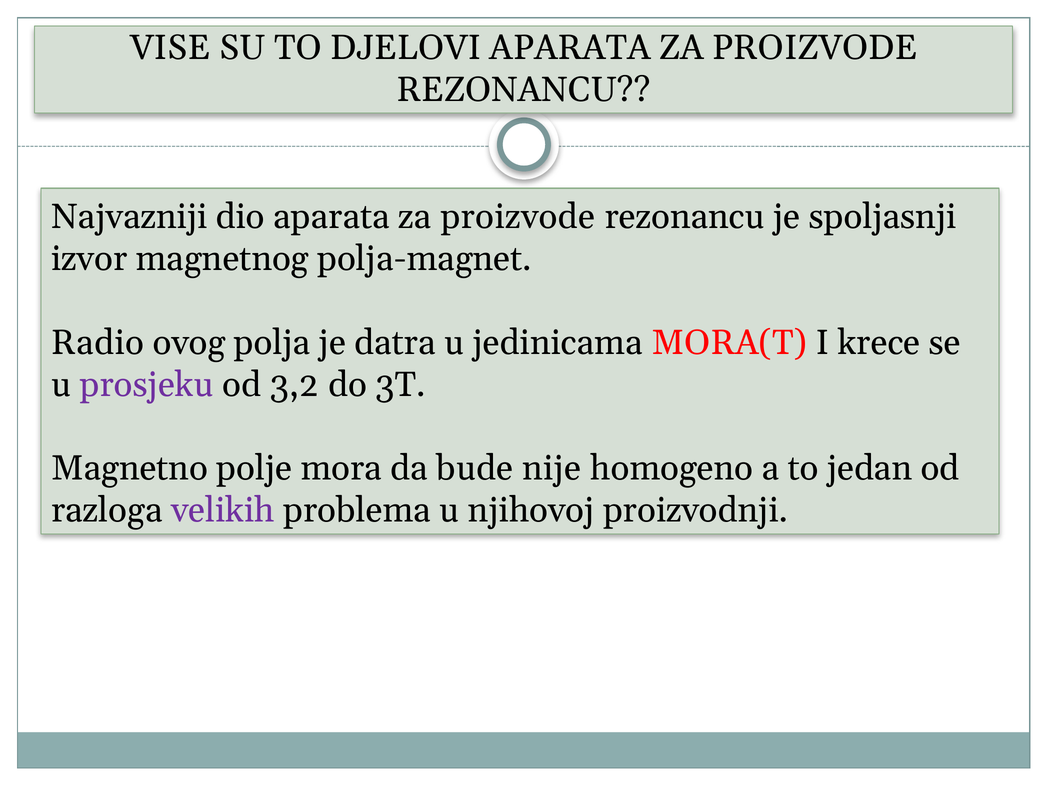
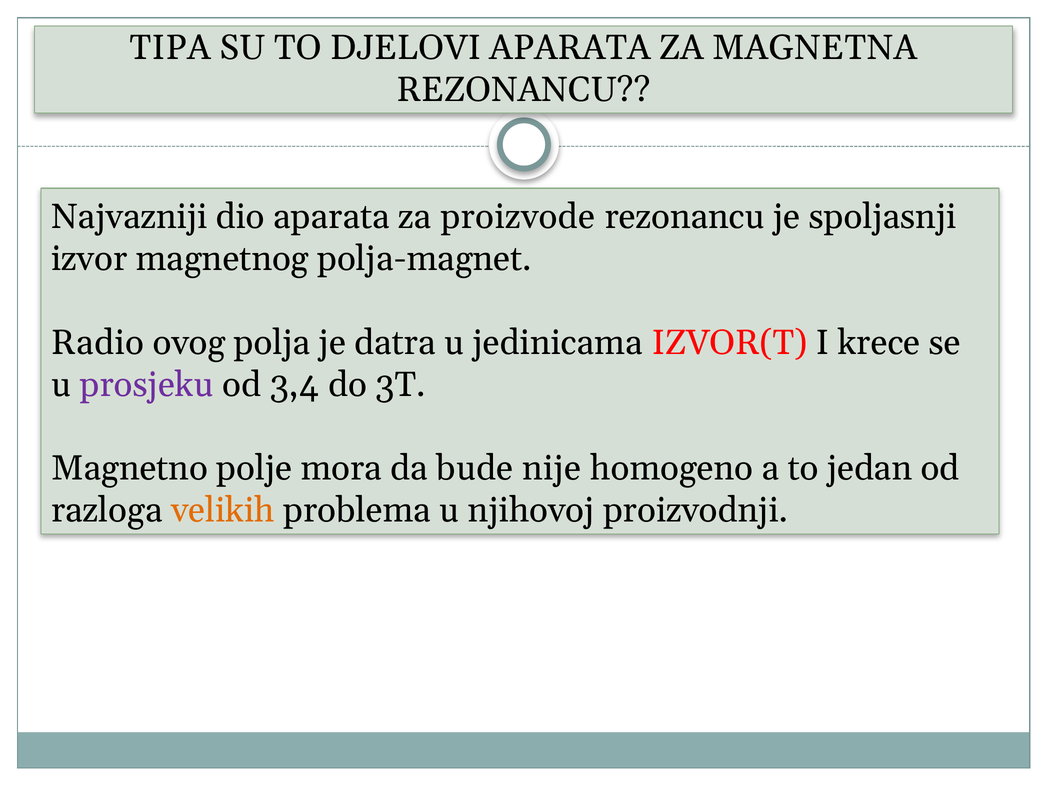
VISE: VISE -> TIPA
DJELOVI APARATA ZA PROIZVODE: PROIZVODE -> MAGNETNA
MORA(T: MORA(T -> IZVOR(T
3,2: 3,2 -> 3,4
velikih colour: purple -> orange
